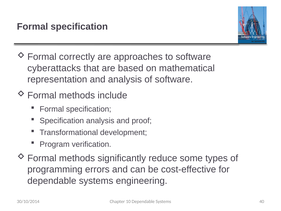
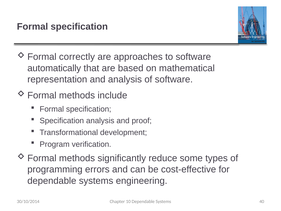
cyberattacks: cyberattacks -> automatically
